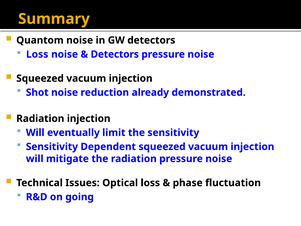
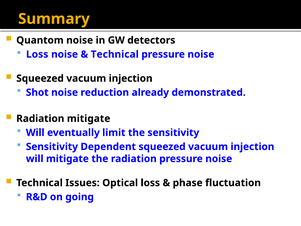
Detectors at (115, 54): Detectors -> Technical
Radiation injection: injection -> mitigate
